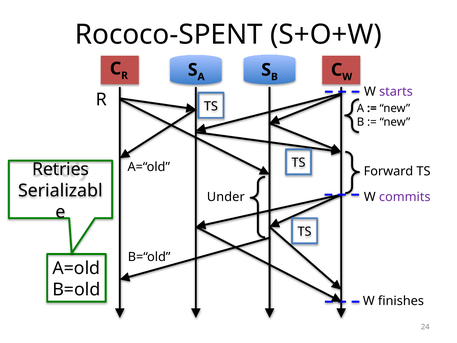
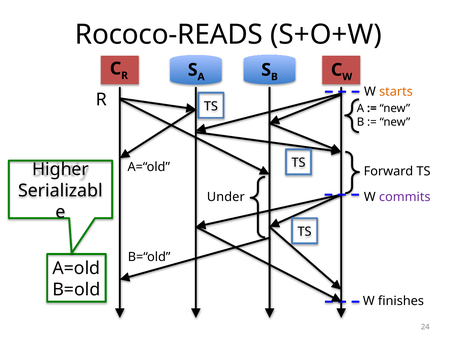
Rococo-SPENT: Rococo-SPENT -> Rococo-READS
starts colour: purple -> orange
Retries: Retries -> Higher
